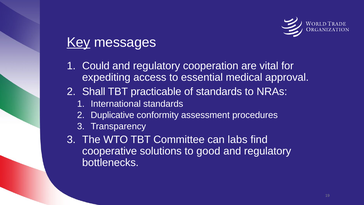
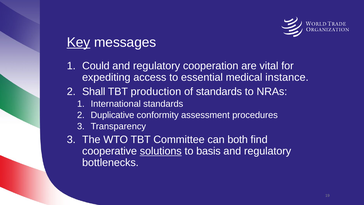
approval: approval -> instance
practicable: practicable -> production
labs: labs -> both
solutions underline: none -> present
good: good -> basis
